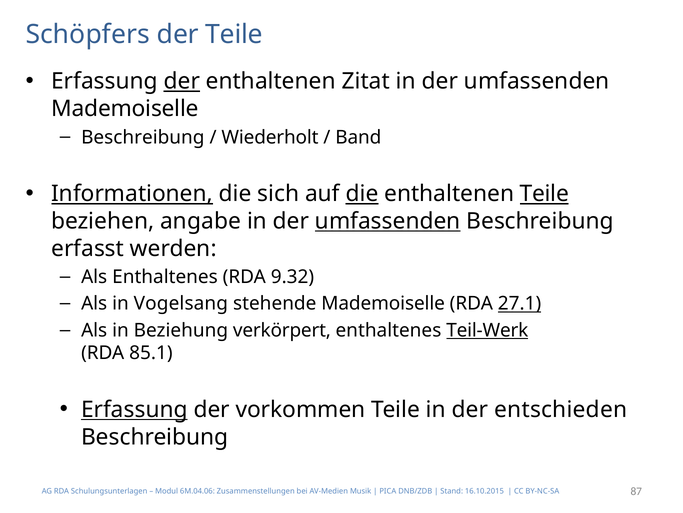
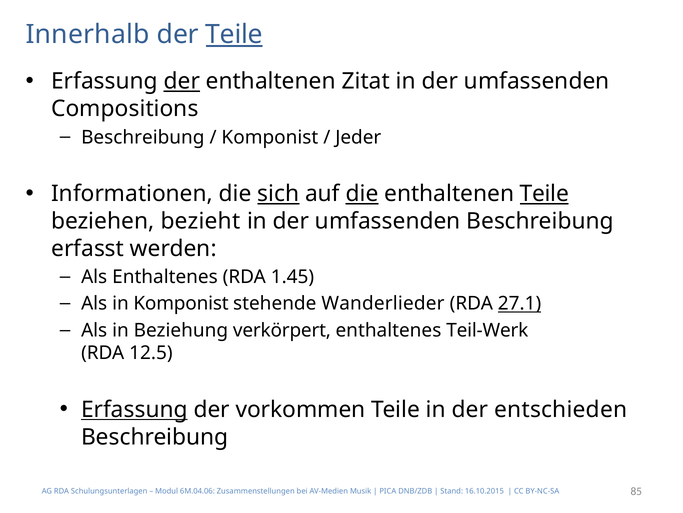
Schöpfers: Schöpfers -> Innerhalb
Teile at (234, 35) underline: none -> present
Mademoiselle at (125, 108): Mademoiselle -> Compositions
Wiederholt at (270, 137): Wiederholt -> Komponist
Band: Band -> Jeder
Informationen underline: present -> none
sich underline: none -> present
angabe: angabe -> bezieht
umfassenden at (388, 221) underline: present -> none
9.32: 9.32 -> 1.45
in Vogelsang: Vogelsang -> Komponist
stehende Mademoiselle: Mademoiselle -> Wanderlieder
Teil-Werk underline: present -> none
85.1: 85.1 -> 12.5
87: 87 -> 85
